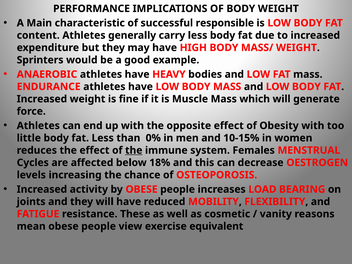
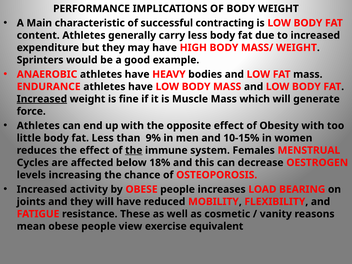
responsible: responsible -> contracting
Increased at (42, 99) underline: none -> present
0%: 0% -> 9%
